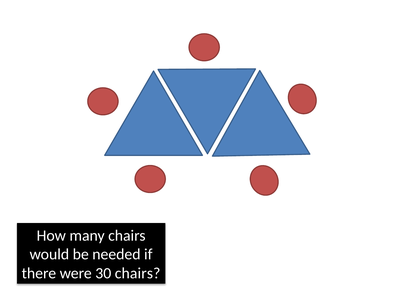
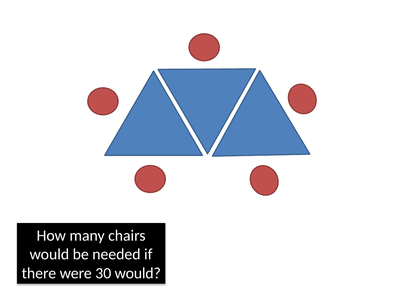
30 chairs: chairs -> would
